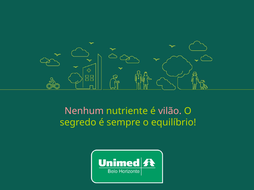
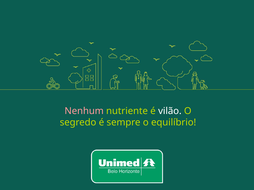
vilão colour: pink -> white
